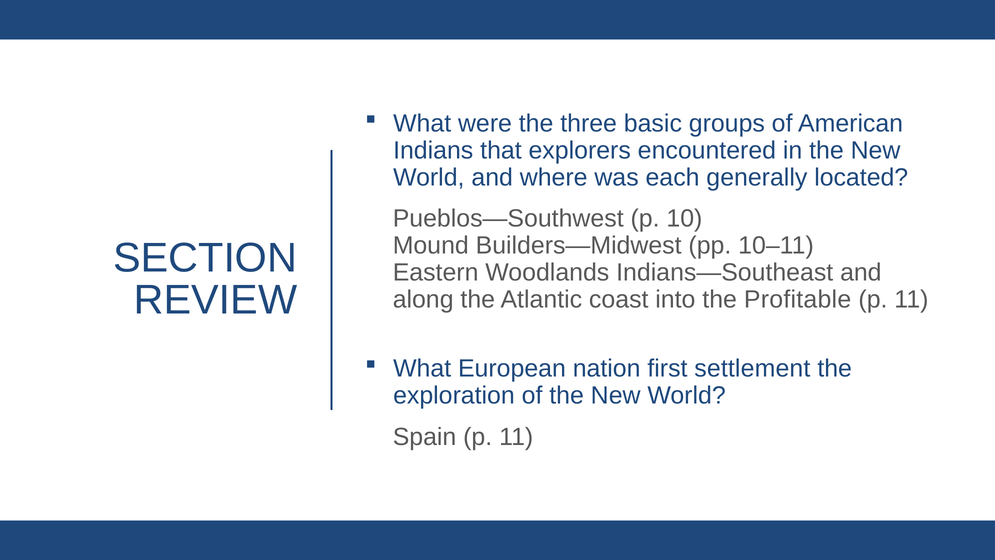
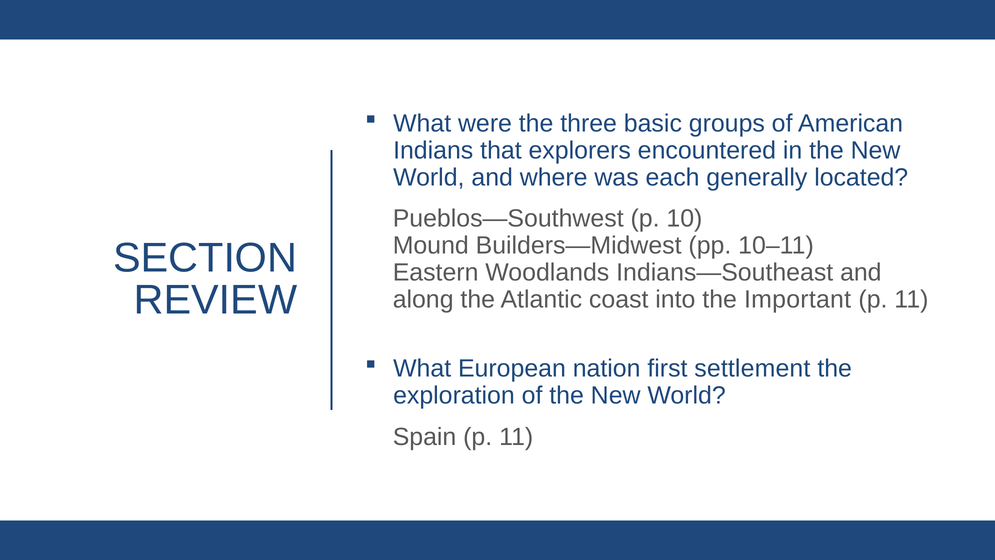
Profitable: Profitable -> Important
